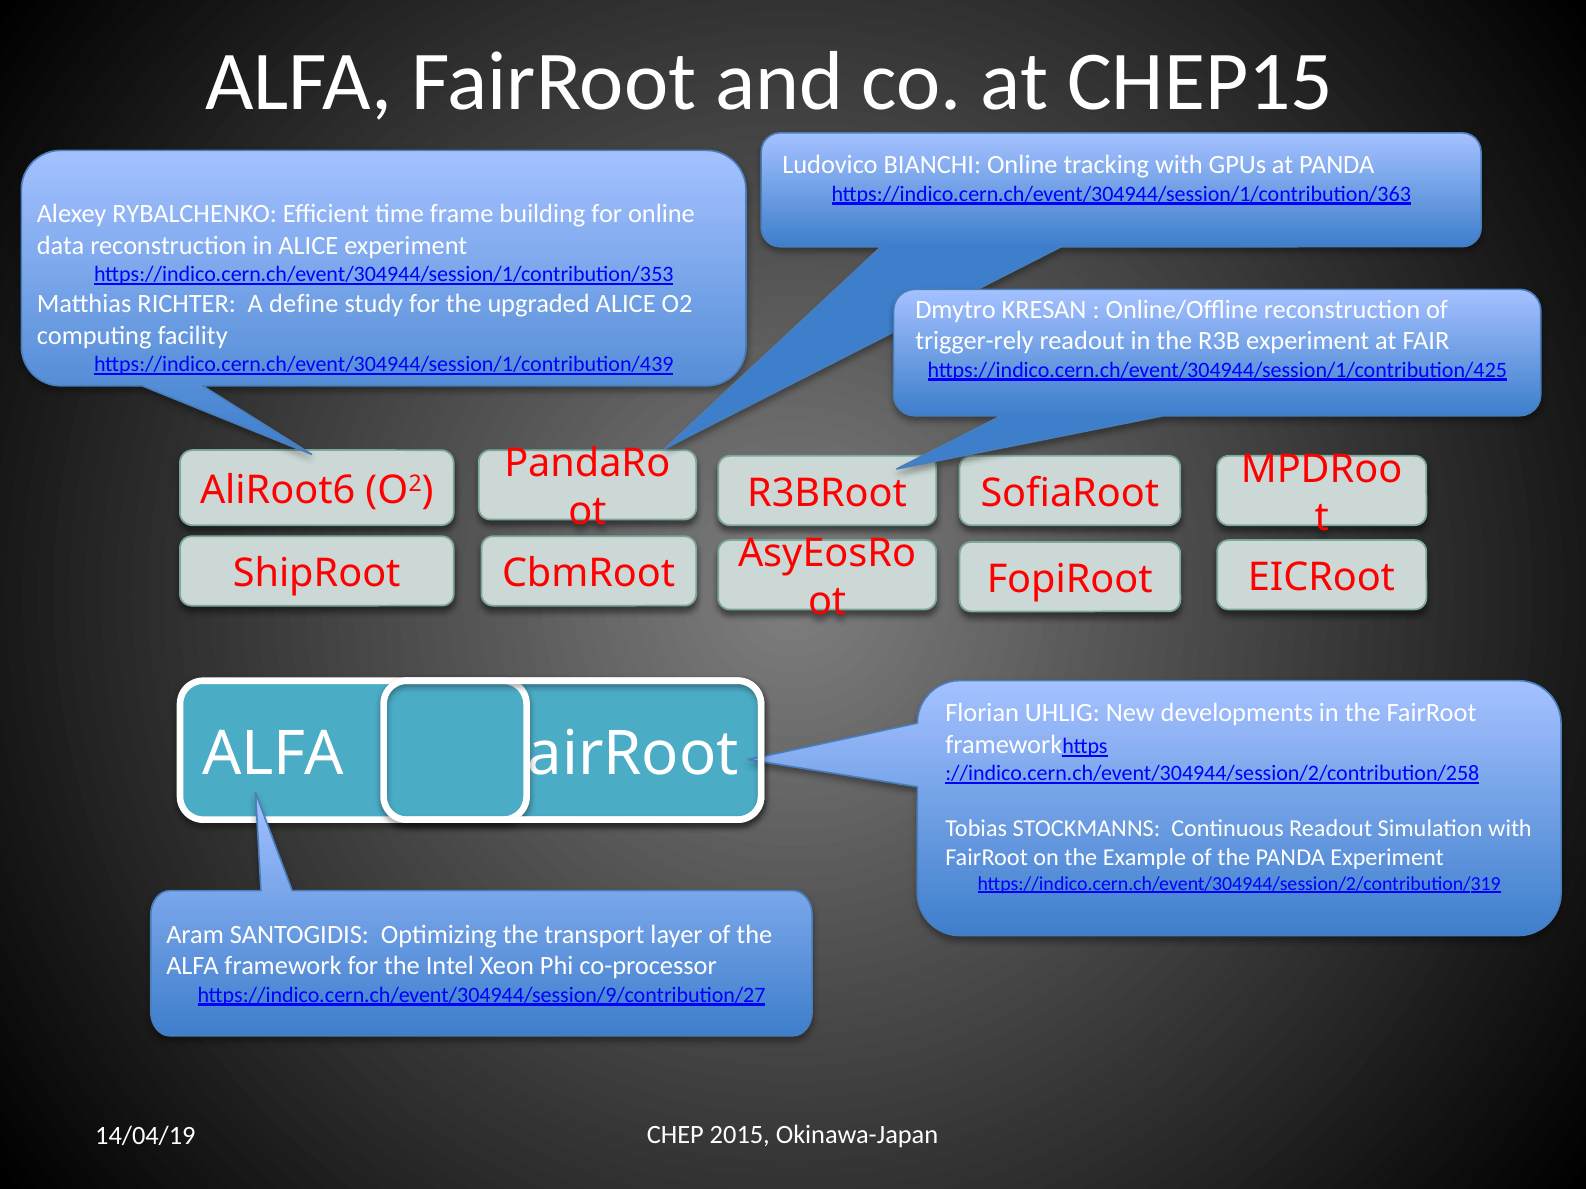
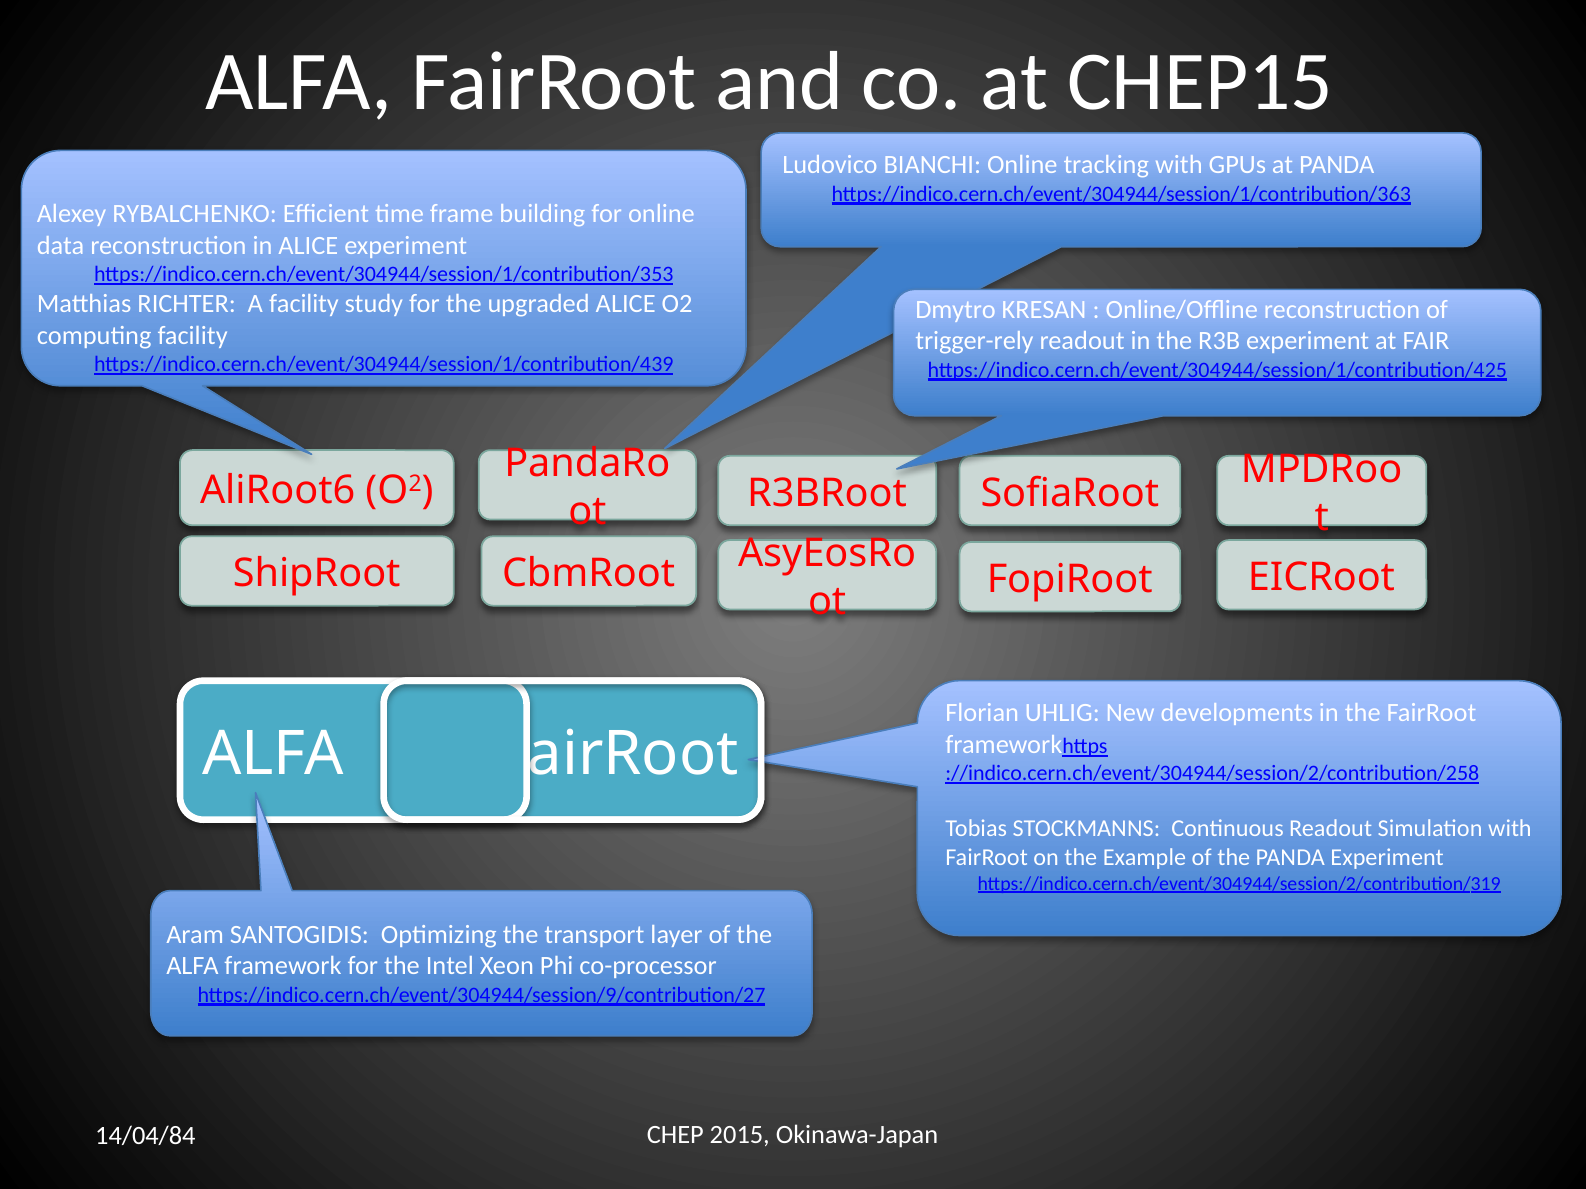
A define: define -> facility
14/04/19: 14/04/19 -> 14/04/84
